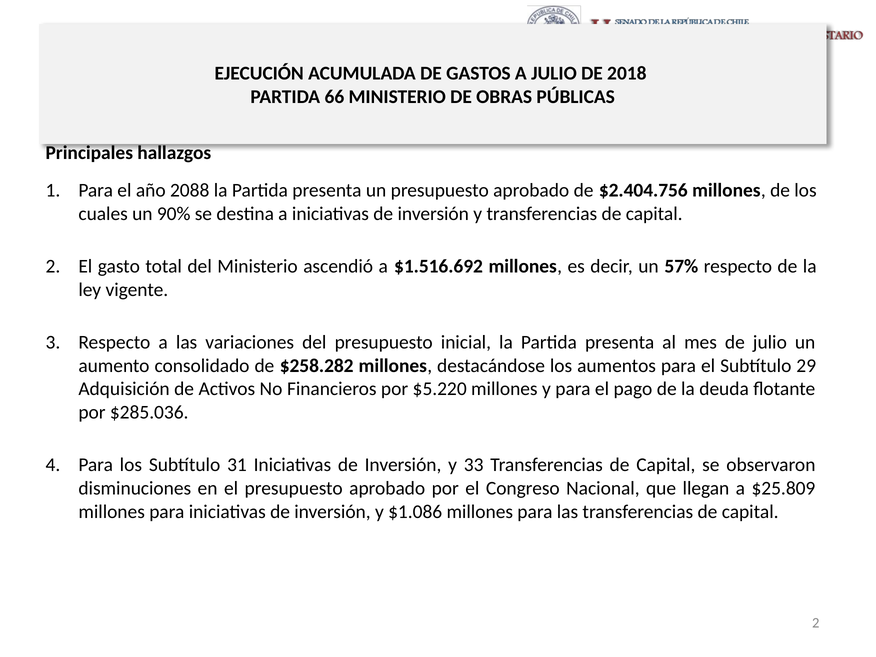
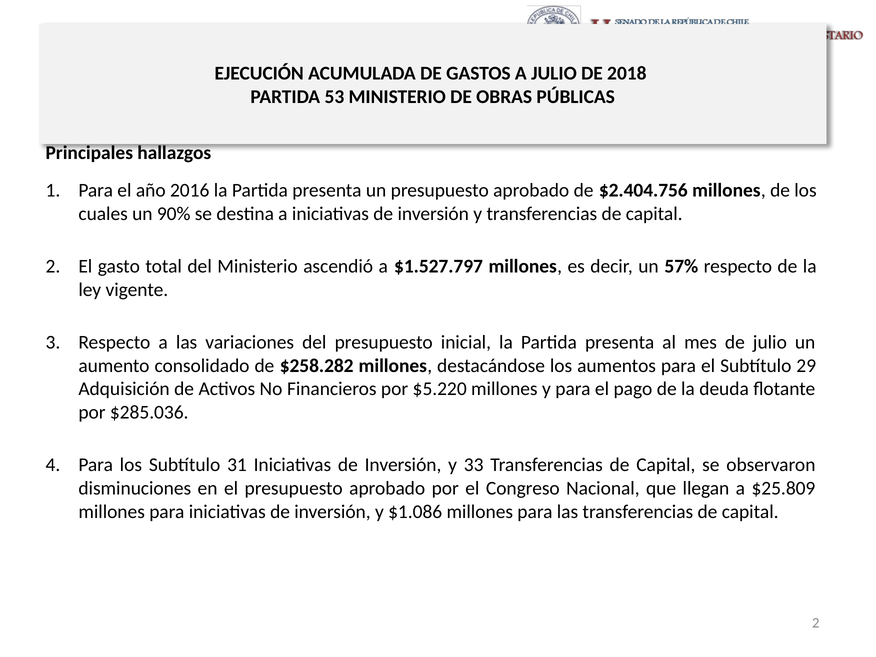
66: 66 -> 53
2088: 2088 -> 2016
$1.516.692: $1.516.692 -> $1.527.797
